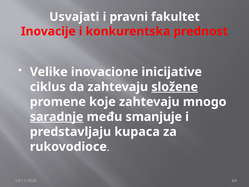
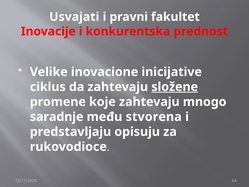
saradnje underline: present -> none
smanjuje: smanjuje -> stvorena
kupaca: kupaca -> opisuju
